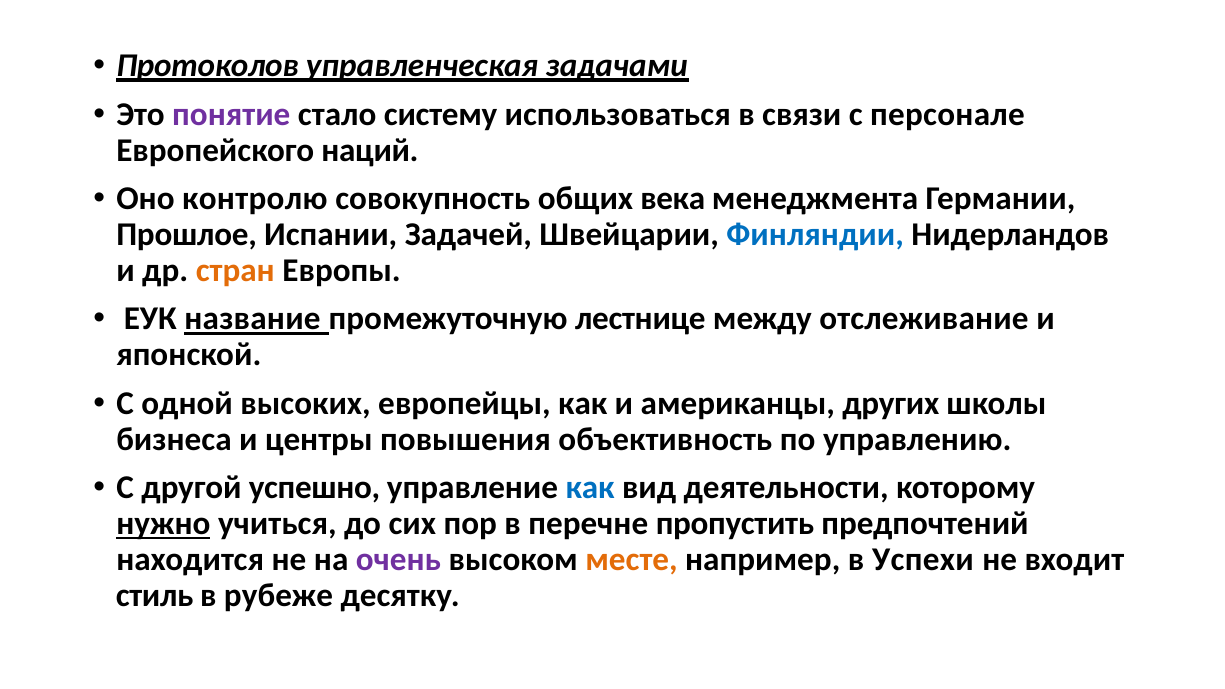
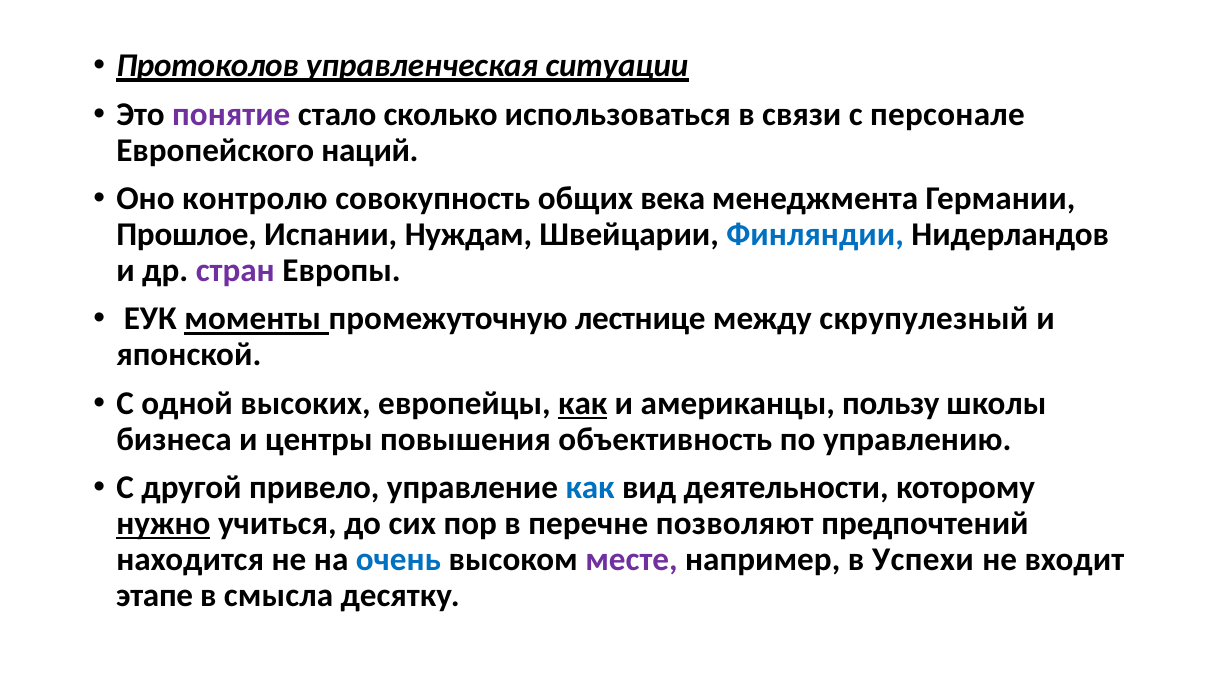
задачами: задачами -> ситуации
систему: систему -> сколько
Задачей: Задачей -> Нуждам
стран colour: orange -> purple
название: название -> моменты
отслеживание: отслеживание -> скрупулезный
как at (583, 403) underline: none -> present
других: других -> пользу
успешно: успешно -> привело
пропустить: пропустить -> позволяют
очень colour: purple -> blue
месте colour: orange -> purple
стиль: стиль -> этапе
рубеже: рубеже -> смысла
